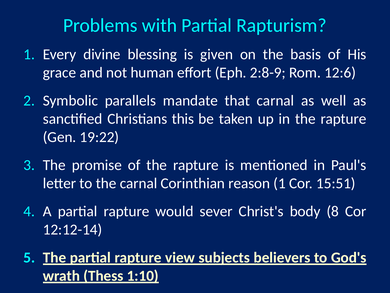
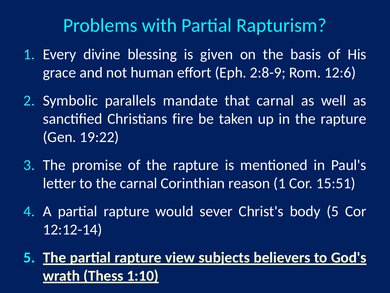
this: this -> fire
body 8: 8 -> 5
